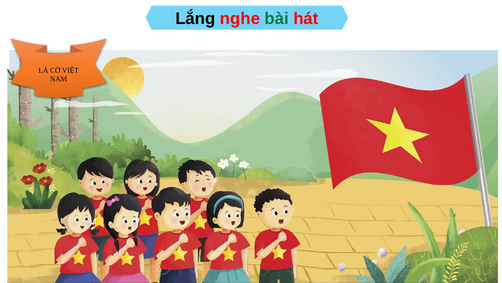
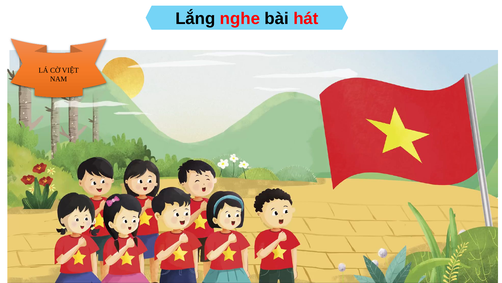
bài colour: green -> black
